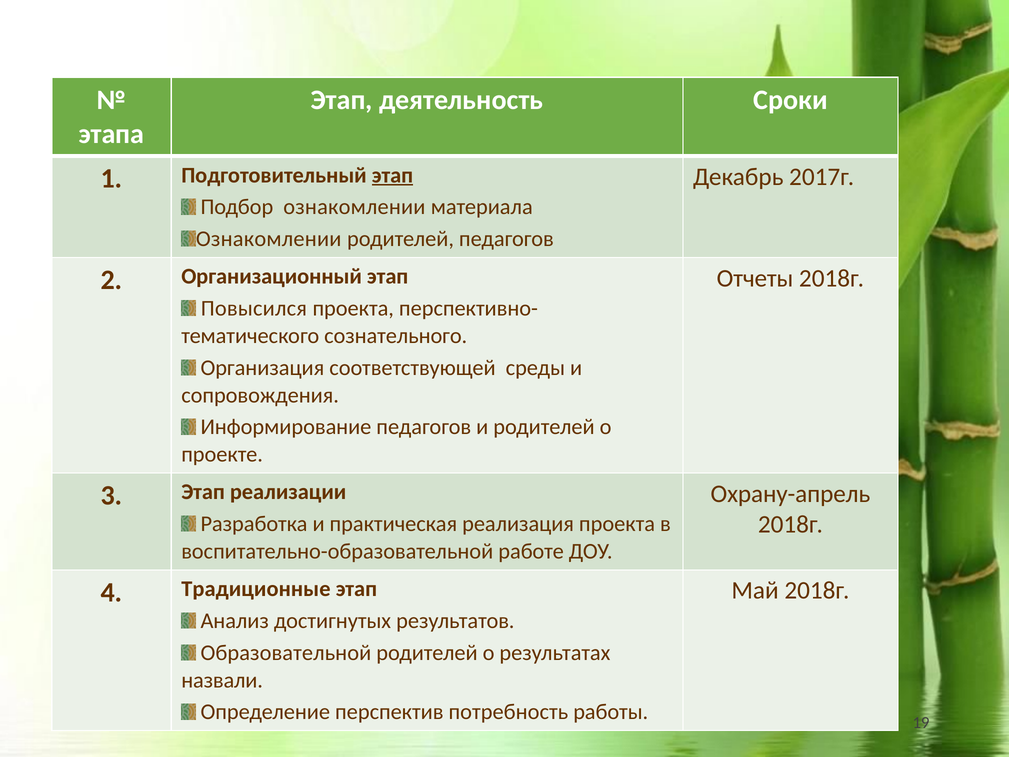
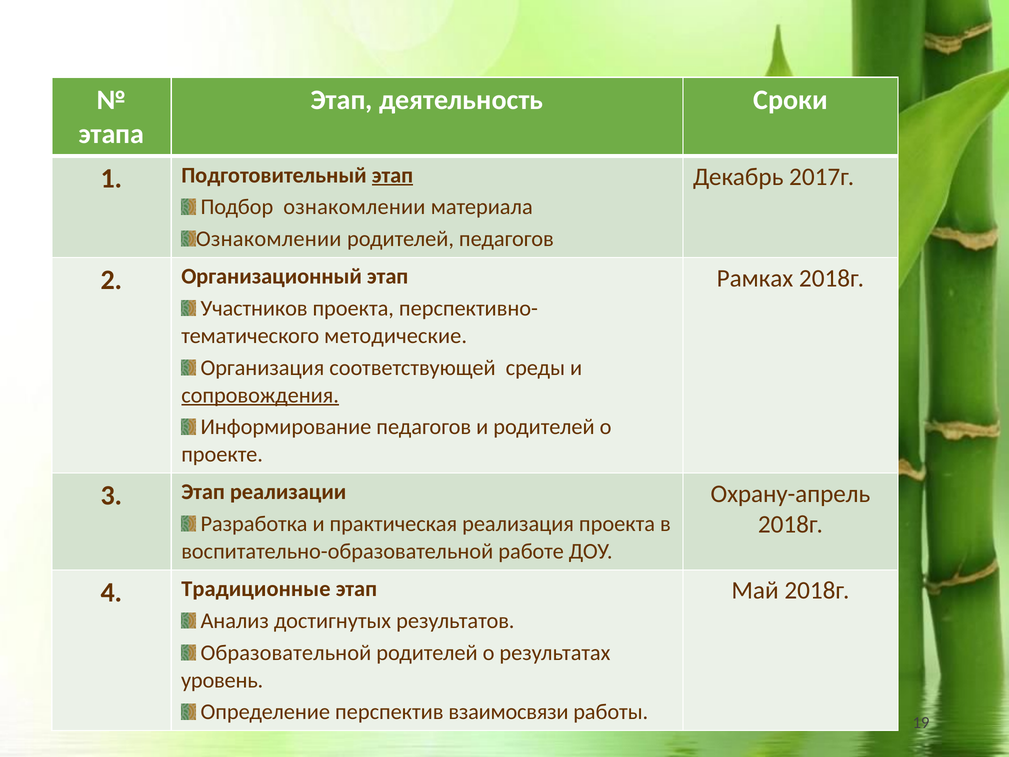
Отчеты: Отчеты -> Рамках
Повысился: Повысился -> Участников
сознательного: сознательного -> методические
сопровождения underline: none -> present
назвали: назвали -> уровень
потребность: потребность -> взаимосвязи
